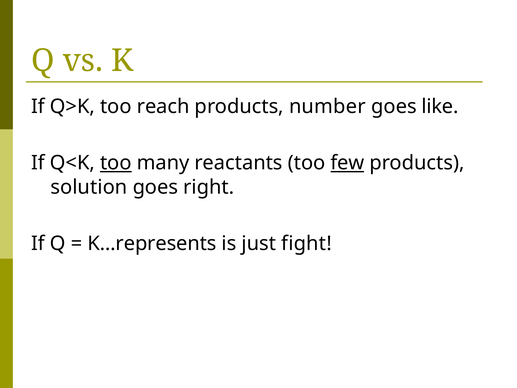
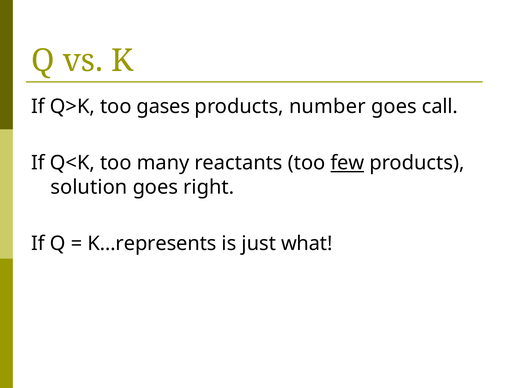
reach: reach -> gases
like: like -> call
too at (116, 163) underline: present -> none
fight: fight -> what
